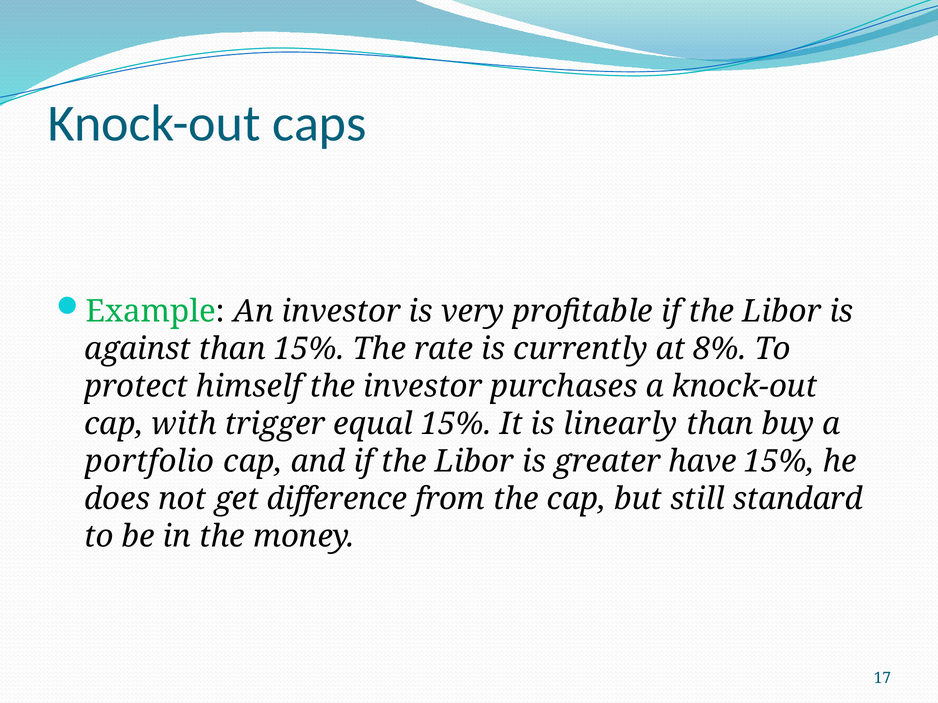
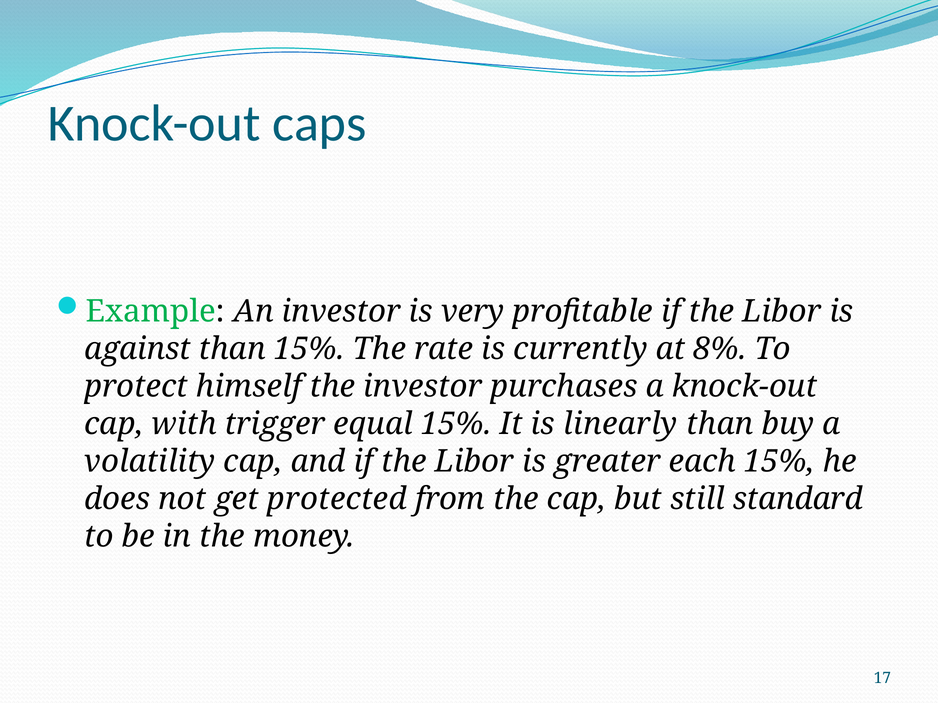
portfolio: portfolio -> volatility
have: have -> each
difference: difference -> protected
